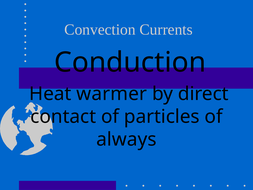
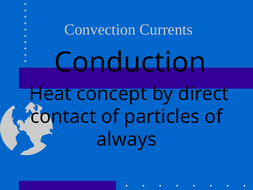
warmer: warmer -> concept
